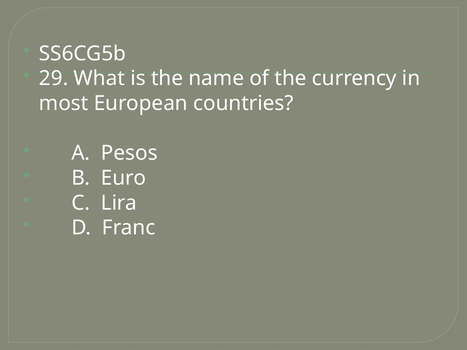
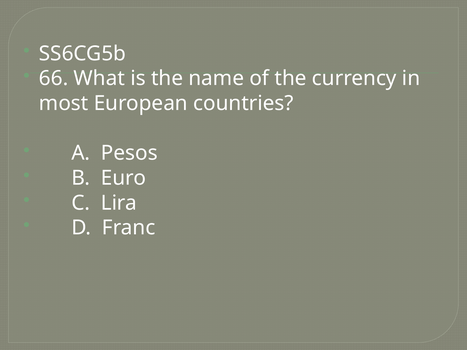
29: 29 -> 66
